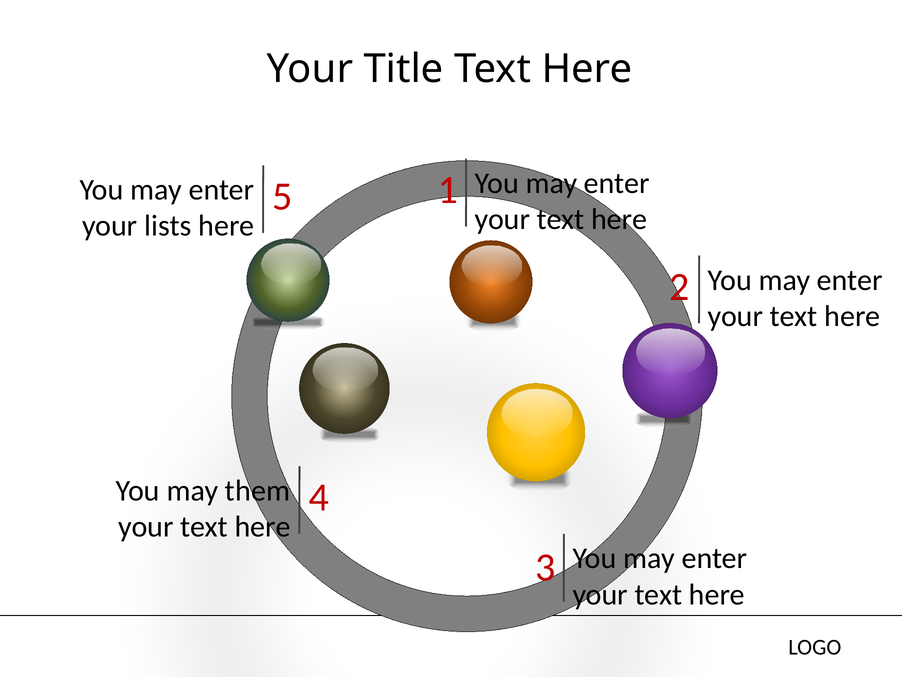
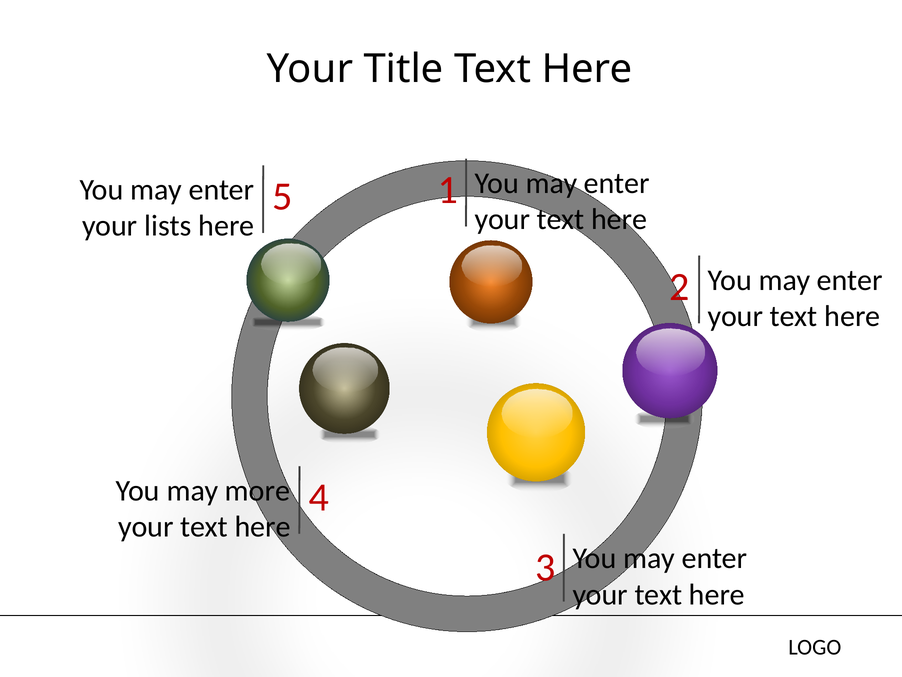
them: them -> more
